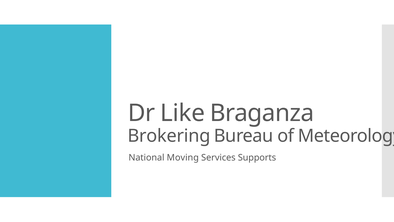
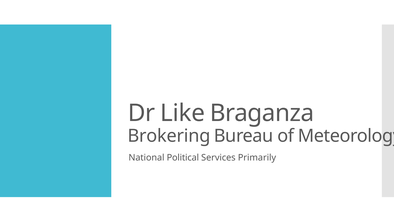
Moving: Moving -> Political
Supports: Supports -> Primarily
